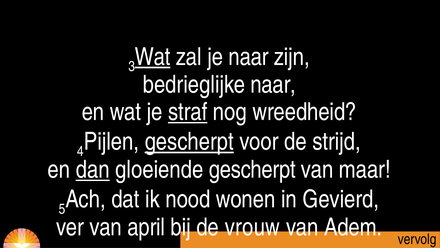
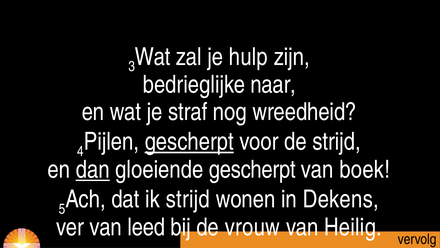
Wat at (153, 57) underline: present -> none
je naar: naar -> hulp
straf underline: present -> none
maar: maar -> boek
ik nood: nood -> strijd
Gevierd: Gevierd -> Dekens
april: april -> leed
Adem: Adem -> Heilig
